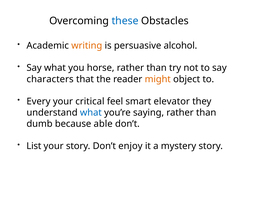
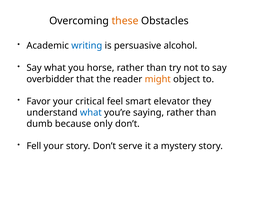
these colour: blue -> orange
writing colour: orange -> blue
characters: characters -> overbidder
Every: Every -> Favor
able: able -> only
List: List -> Fell
enjoy: enjoy -> serve
